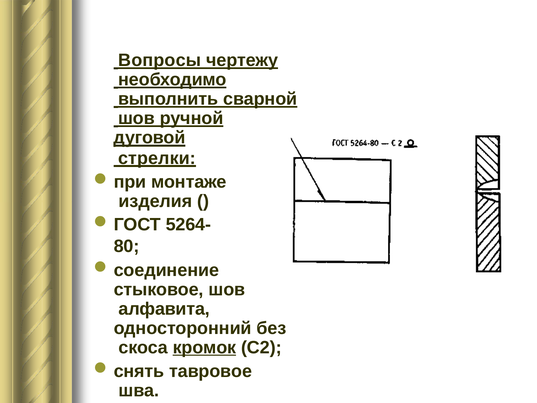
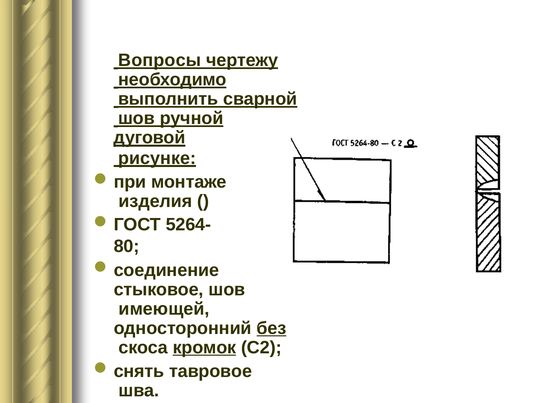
стрелки: стрелки -> рисунке
алфавита: алфавита -> имеющей
без underline: none -> present
